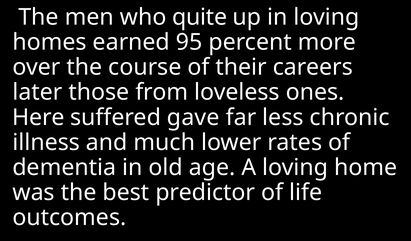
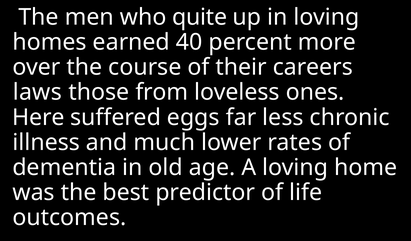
95: 95 -> 40
later: later -> laws
gave: gave -> eggs
